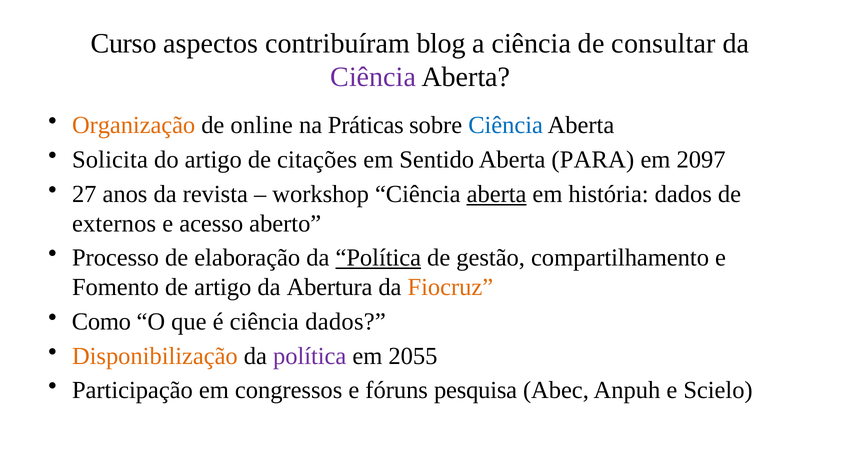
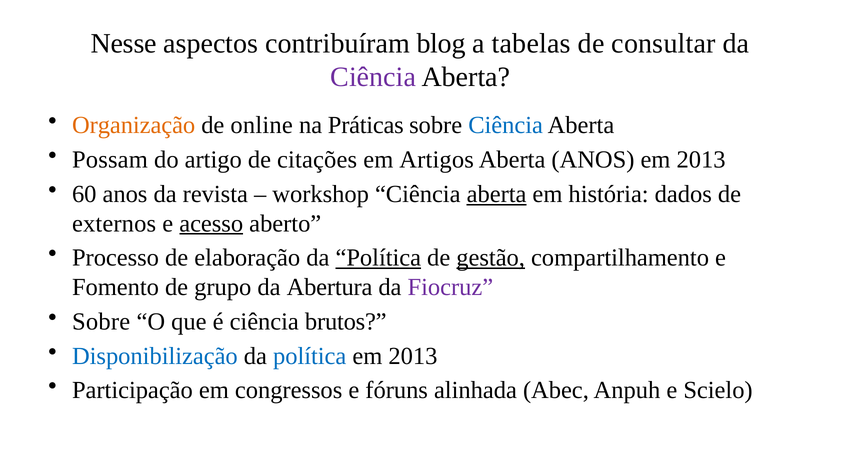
Curso: Curso -> Nesse
a ciência: ciência -> tabelas
Solicita: Solicita -> Possam
Sentido: Sentido -> Artigos
Aberta PARA: PARA -> ANOS
2097 at (701, 160): 2097 -> 2013
27: 27 -> 60
acesso underline: none -> present
gestão underline: none -> present
de artigo: artigo -> grupo
Fiocruz colour: orange -> purple
Como at (101, 322): Como -> Sobre
ciência dados: dados -> brutos
Disponibilização colour: orange -> blue
política at (310, 356) colour: purple -> blue
2055 at (413, 356): 2055 -> 2013
pesquisa: pesquisa -> alinhada
